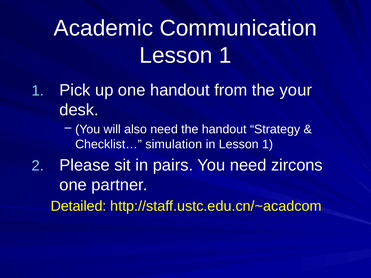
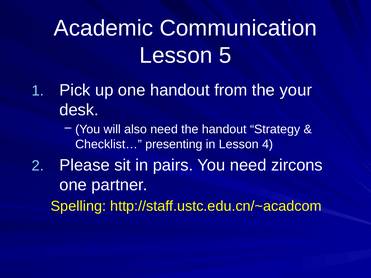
1 at (225, 55): 1 -> 5
simulation: simulation -> presenting
in Lesson 1: 1 -> 4
Detailed: Detailed -> Spelling
